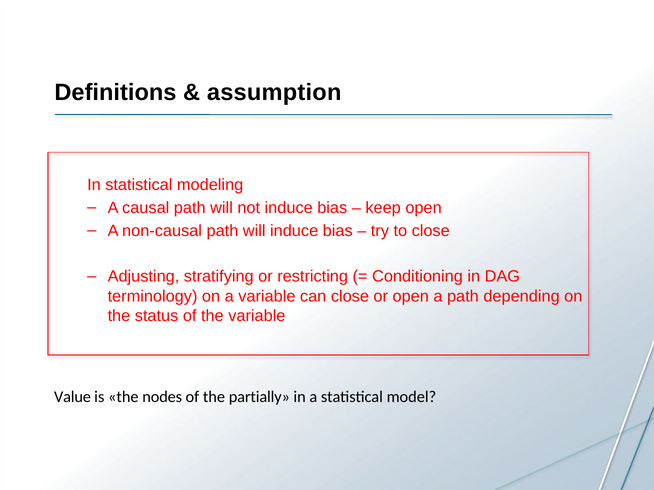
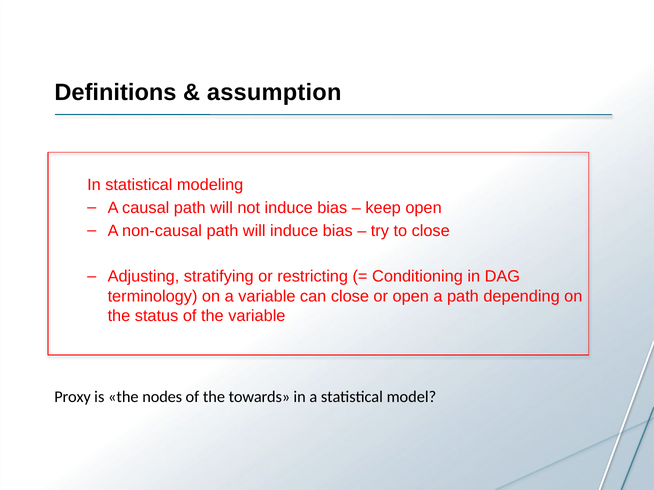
Value: Value -> Proxy
partially: partially -> towards
